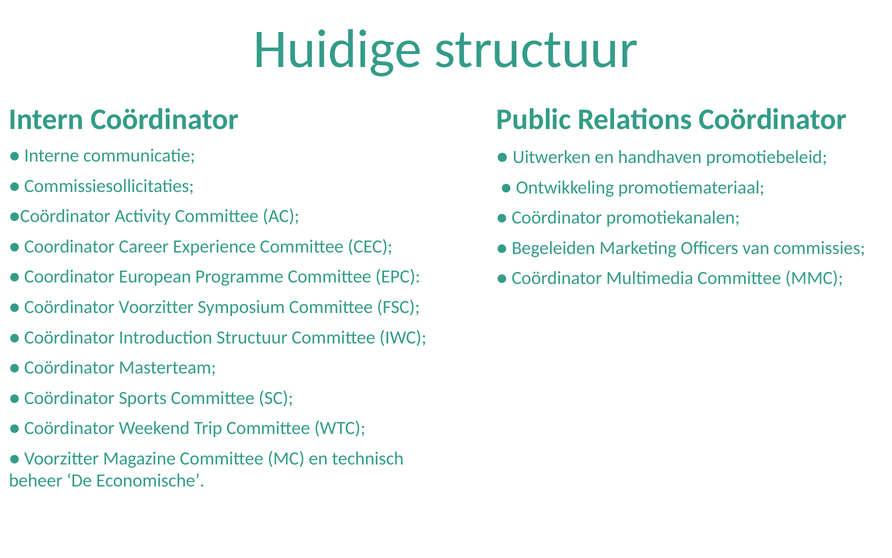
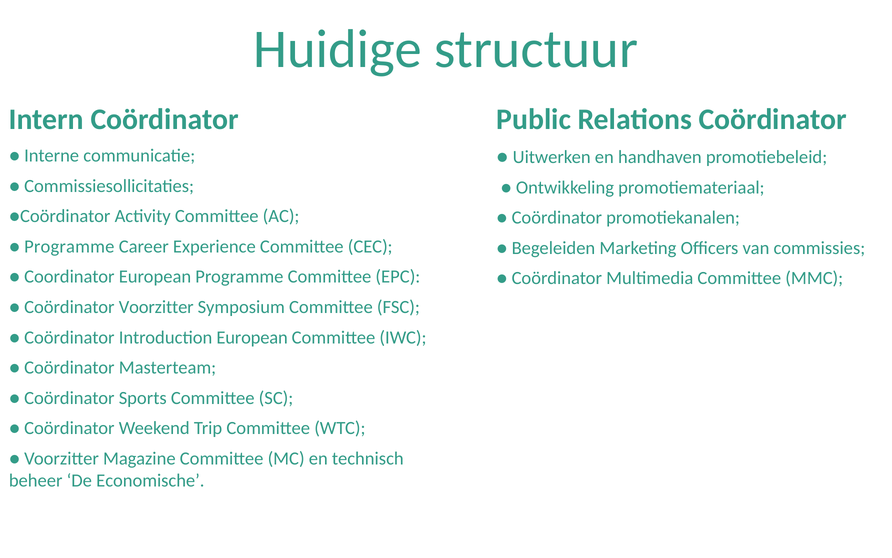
Coordinator at (69, 246): Coordinator -> Programme
Introduction Structuur: Structuur -> European
